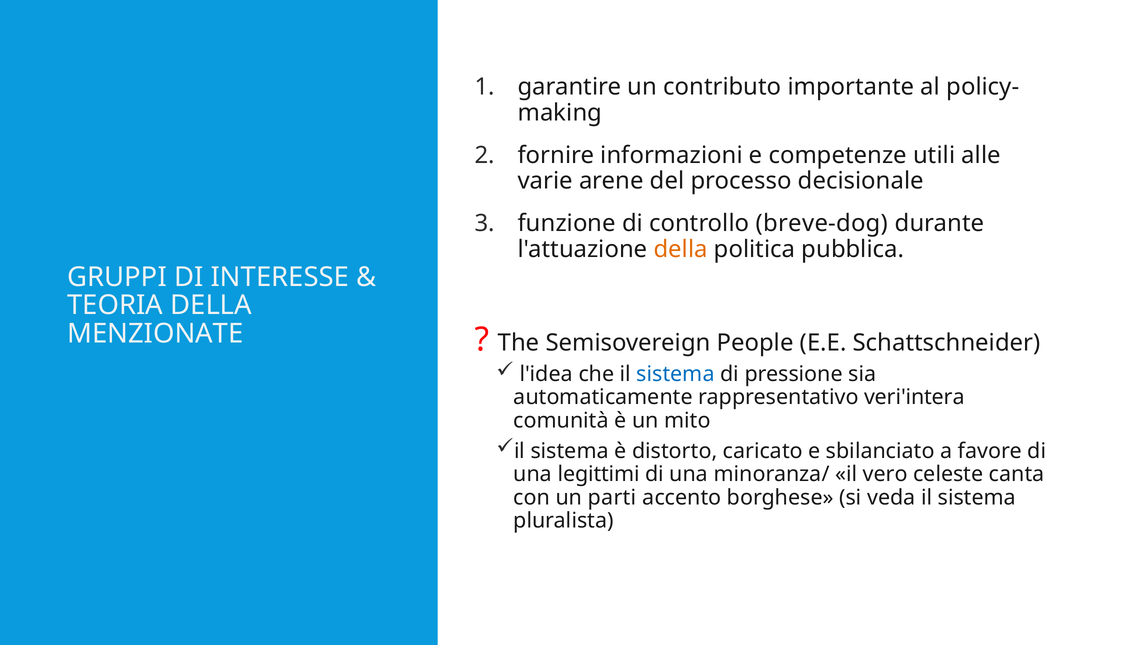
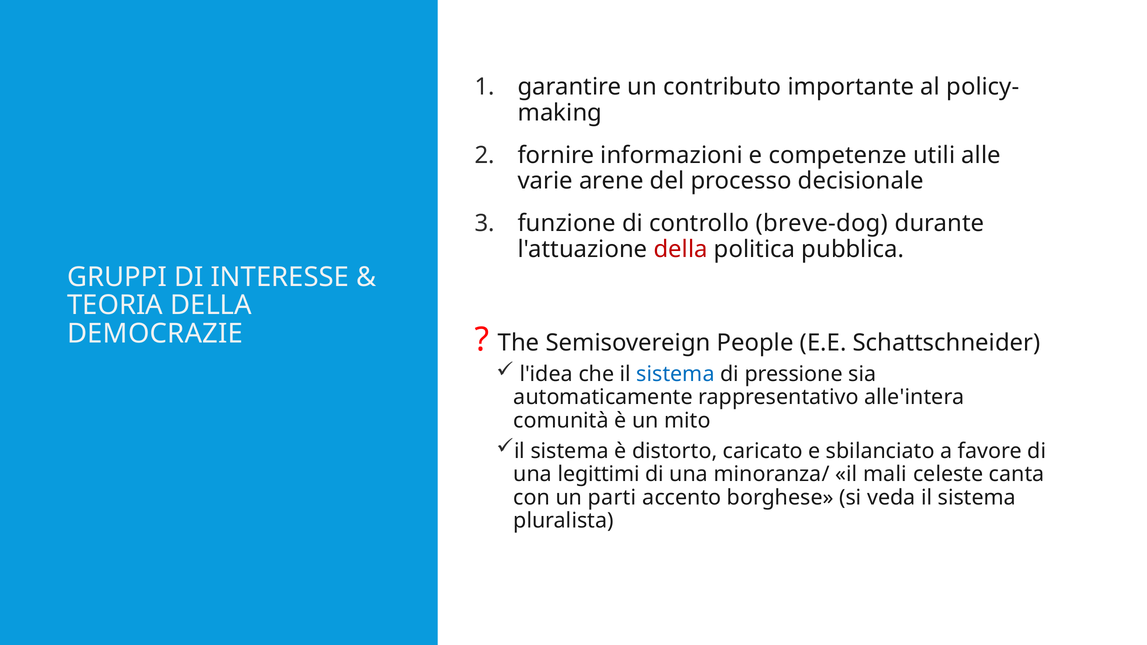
della at (681, 250) colour: orange -> red
MENZIONATE: MENZIONATE -> DEMOCRAZIE
veri'intera: veri'intera -> alle'intera
vero: vero -> mali
